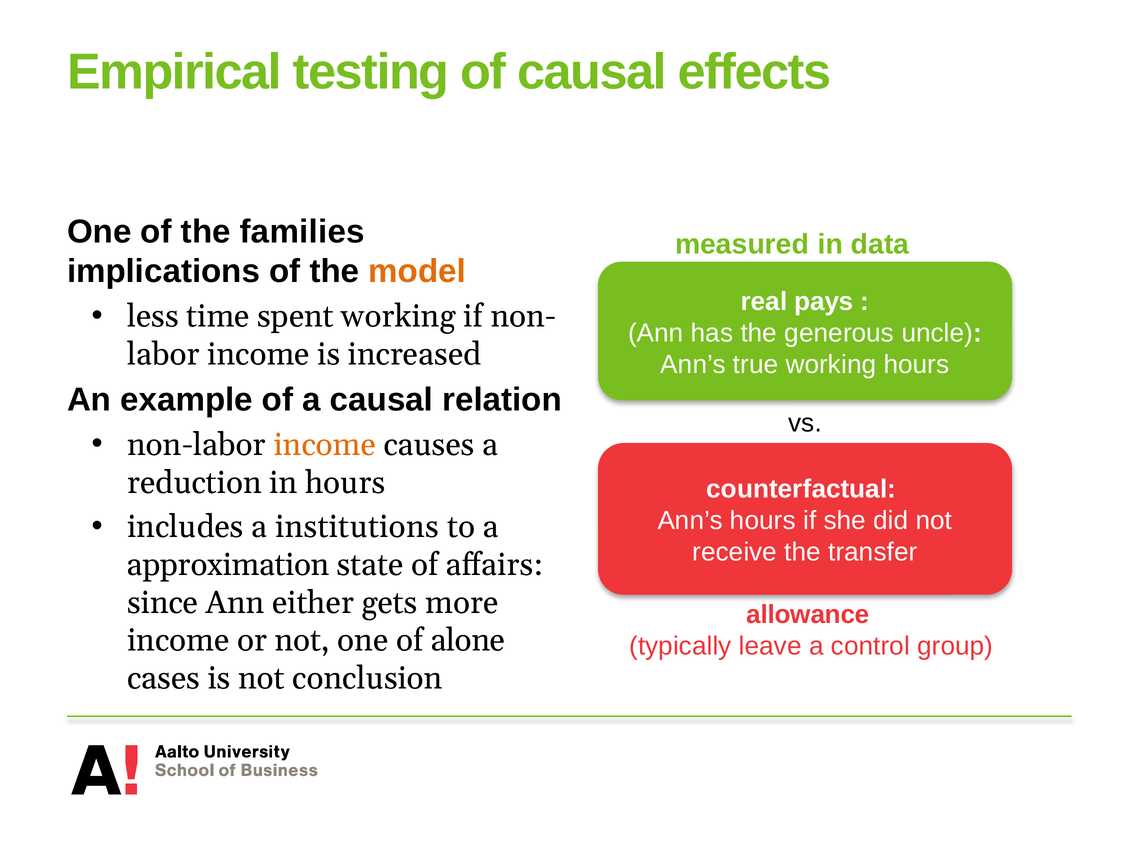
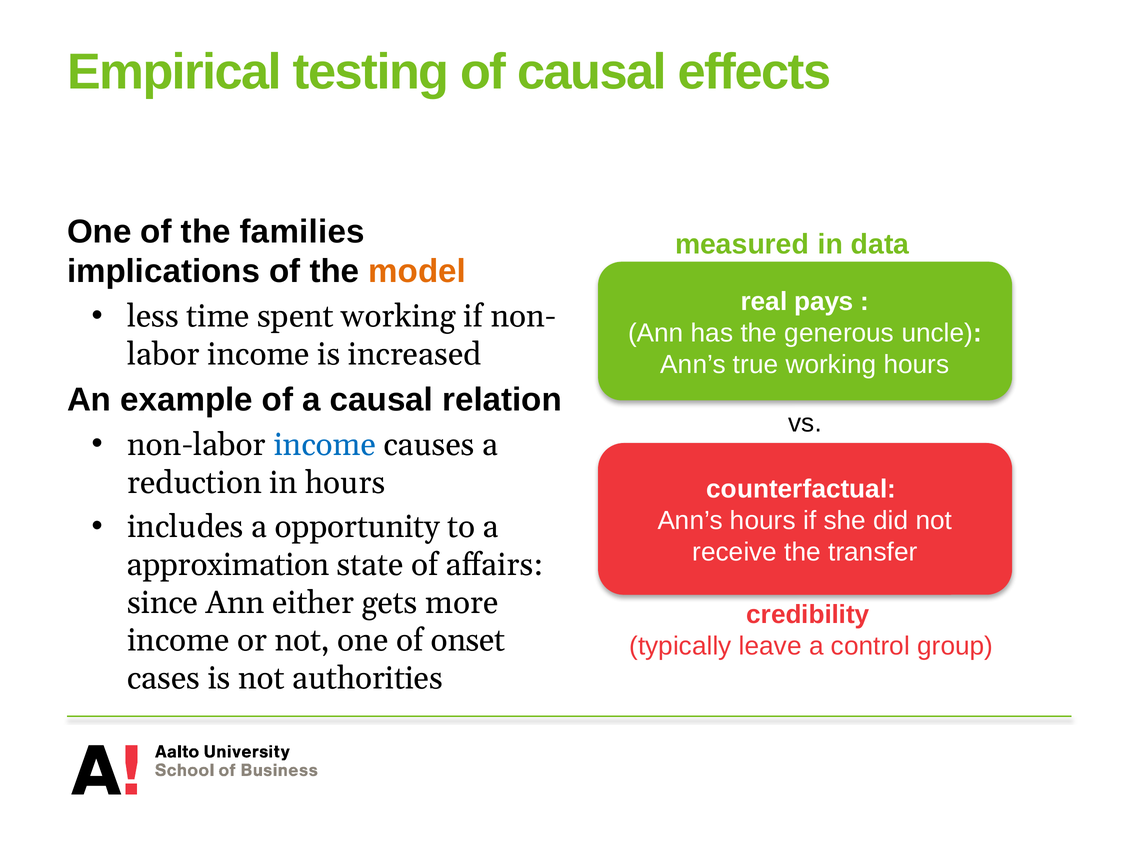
income at (325, 445) colour: orange -> blue
institutions: institutions -> opportunity
allowance: allowance -> credibility
alone: alone -> onset
conclusion: conclusion -> authorities
